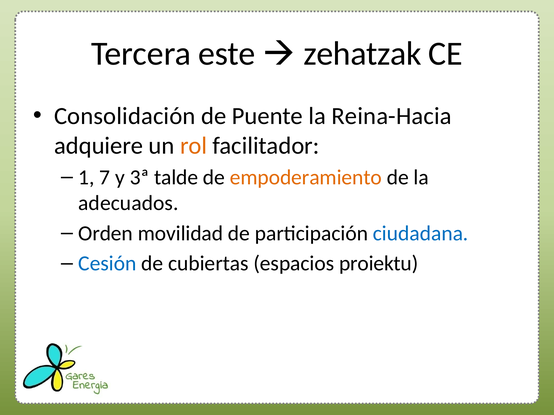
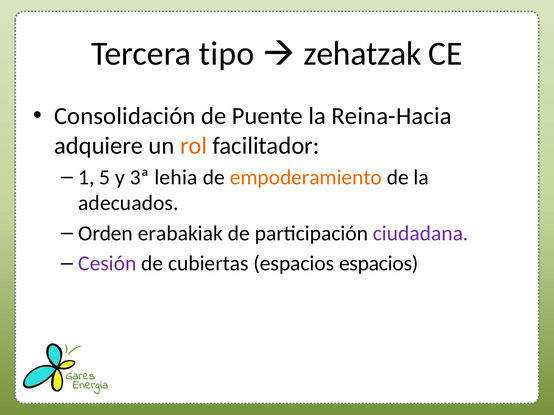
este: este -> tipo
7: 7 -> 5
talde: talde -> lehia
movilidad: movilidad -> erabakiak
ciudadana colour: blue -> purple
Cesión colour: blue -> purple
espacios proiektu: proiektu -> espacios
